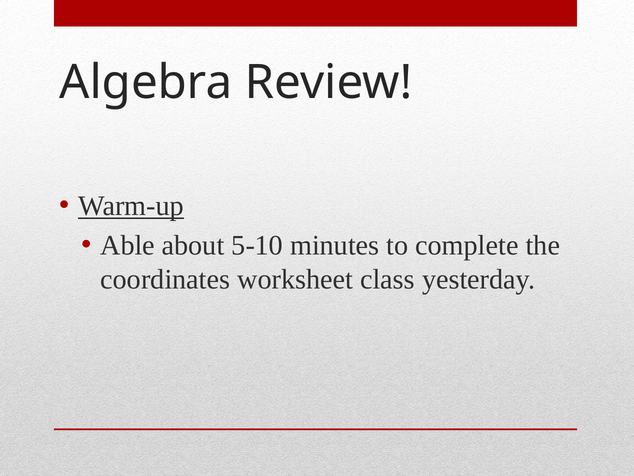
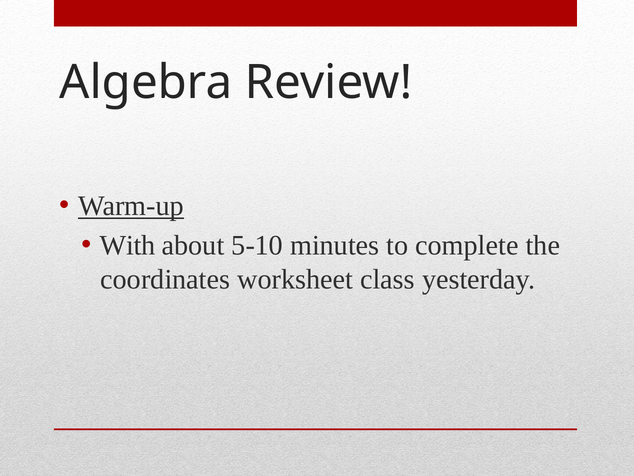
Able: Able -> With
